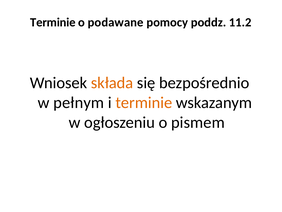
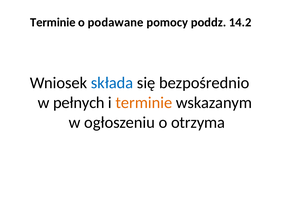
11.2: 11.2 -> 14.2
składa colour: orange -> blue
pełnym: pełnym -> pełnych
pismem: pismem -> otrzyma
